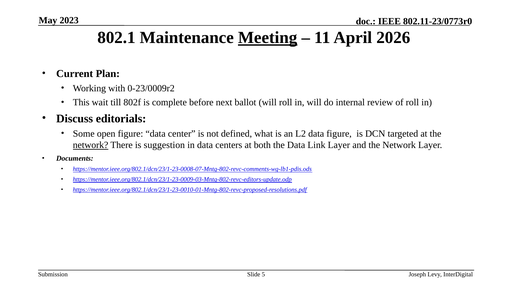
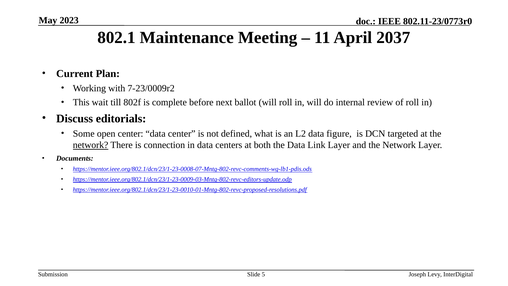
Meeting underline: present -> none
2026: 2026 -> 2037
0-23/0009r2: 0-23/0009r2 -> 7-23/0009r2
open figure: figure -> center
suggestion: suggestion -> connection
